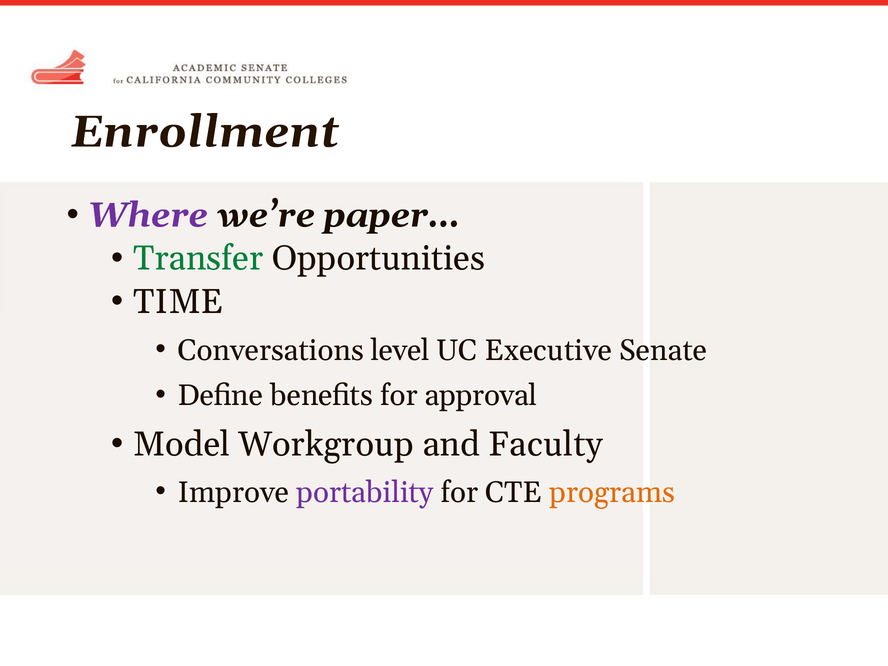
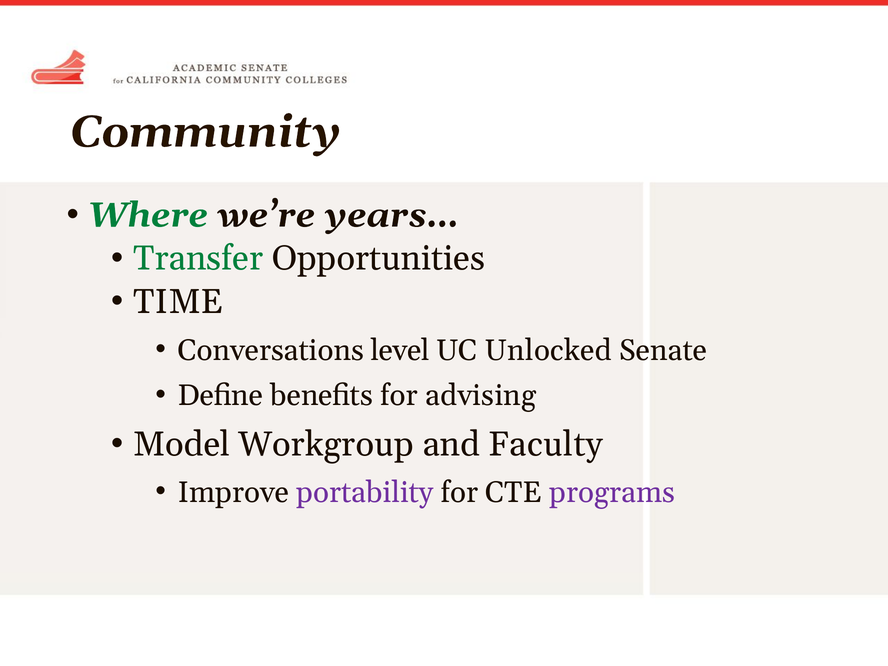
Enrollment: Enrollment -> Community
Where colour: purple -> green
paper…: paper… -> years…
Executive: Executive -> Unlocked
approval: approval -> advising
programs colour: orange -> purple
